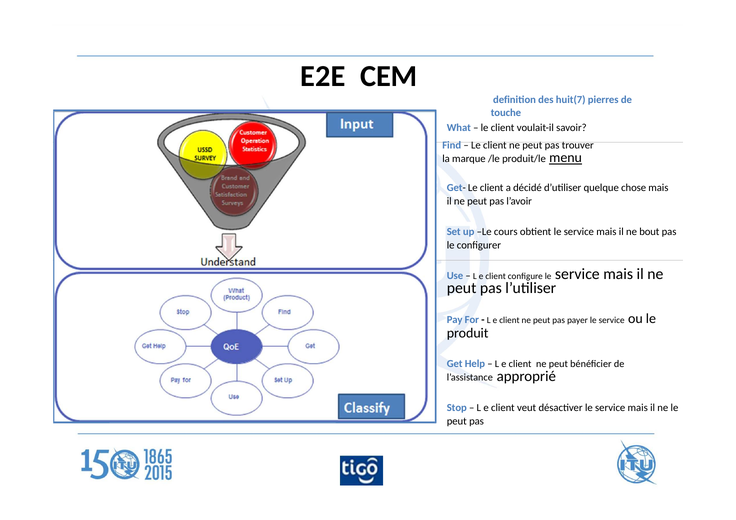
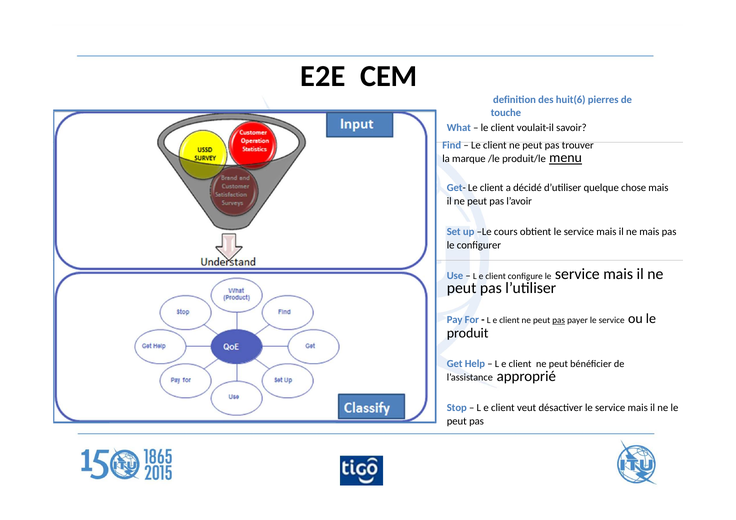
huit(7: huit(7 -> huit(6
ne bout: bout -> mais
pas at (559, 320) underline: none -> present
